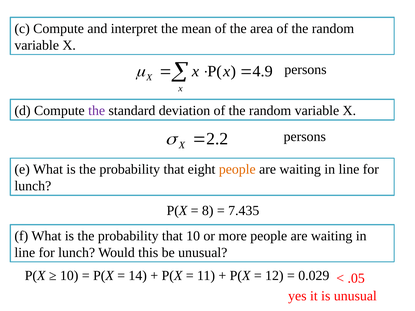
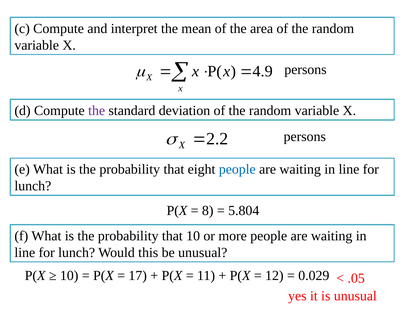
people at (237, 170) colour: orange -> blue
7.435: 7.435 -> 5.804
14: 14 -> 17
